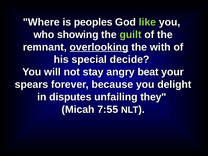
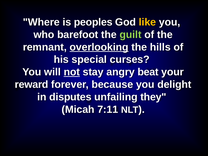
like colour: light green -> yellow
showing: showing -> barefoot
with: with -> hills
decide: decide -> curses
not underline: none -> present
spears: spears -> reward
7:55: 7:55 -> 7:11
